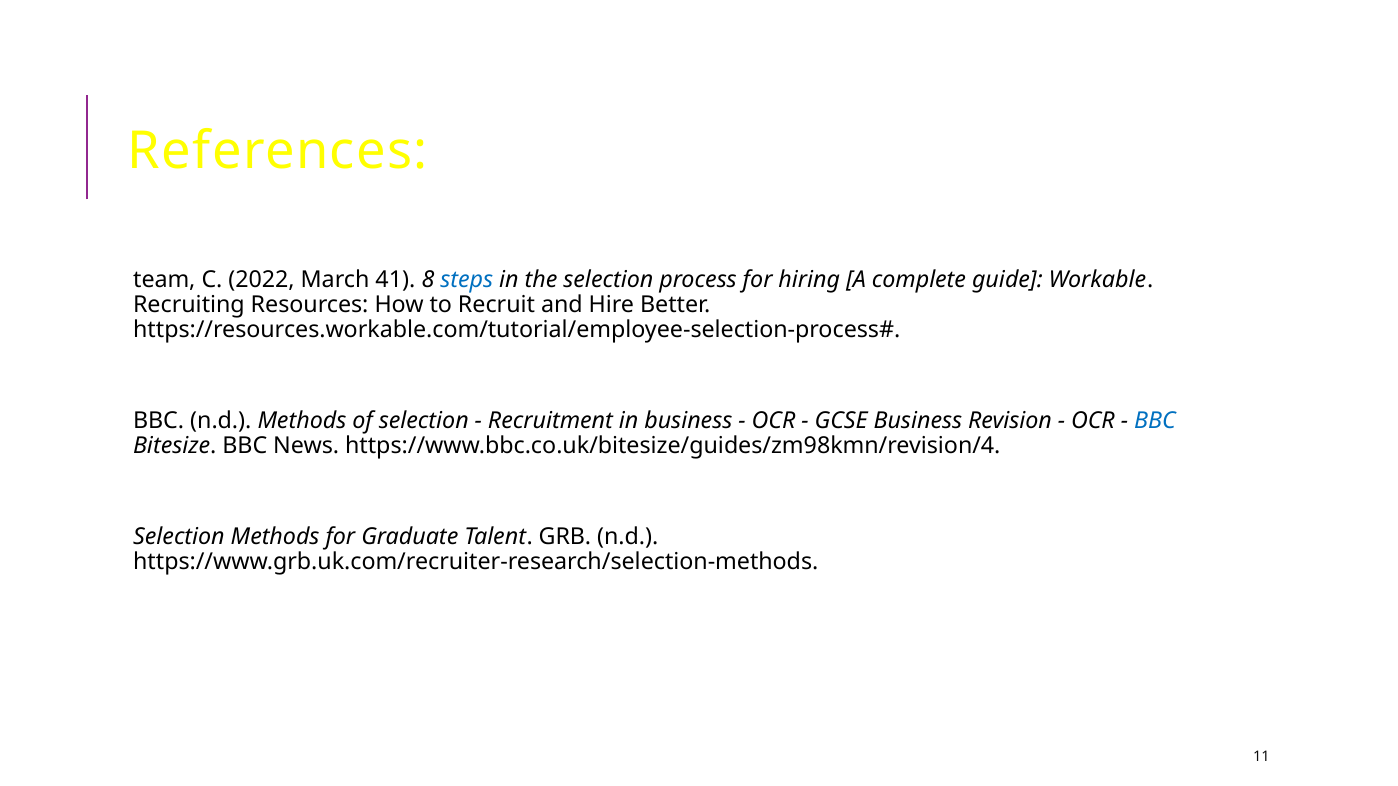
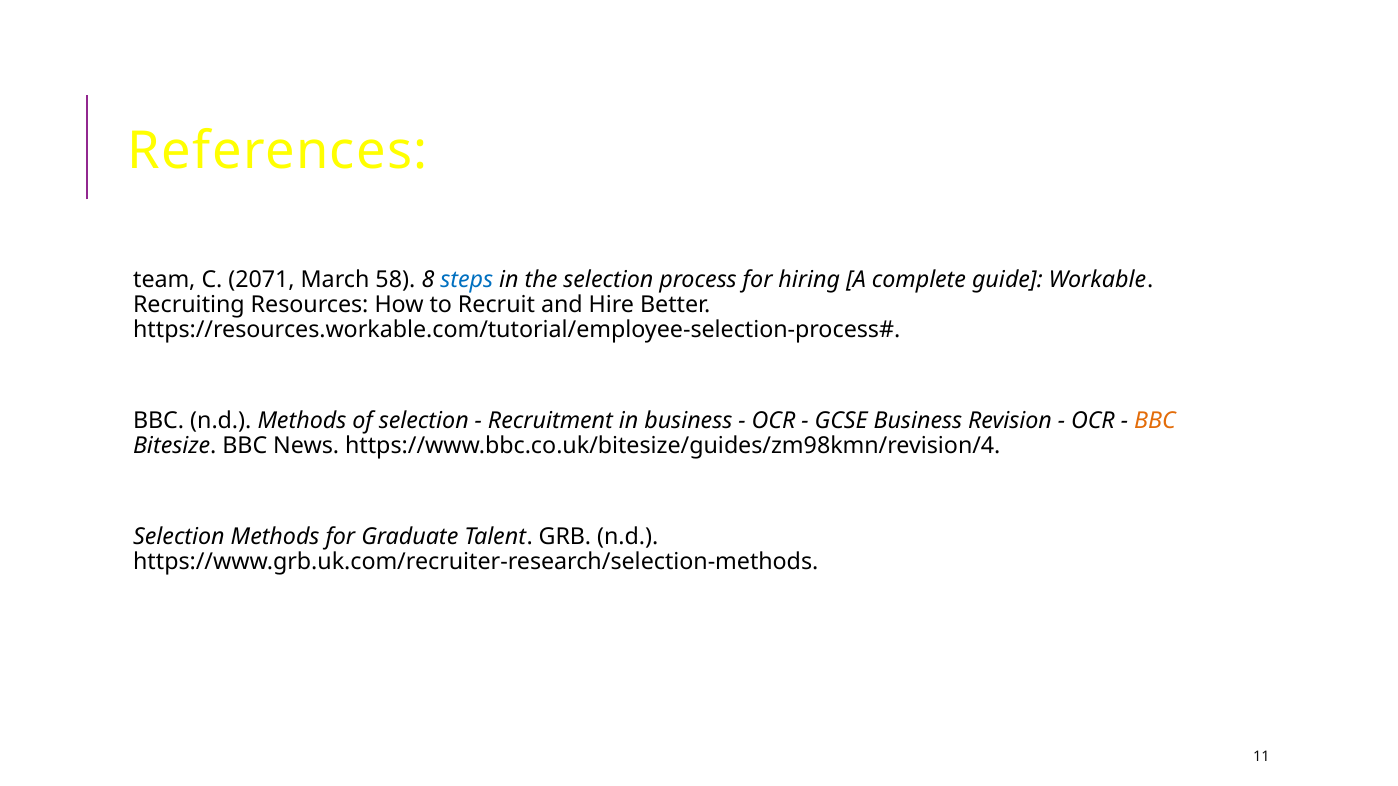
2022: 2022 -> 2071
41: 41 -> 58
BBC at (1155, 421) colour: blue -> orange
